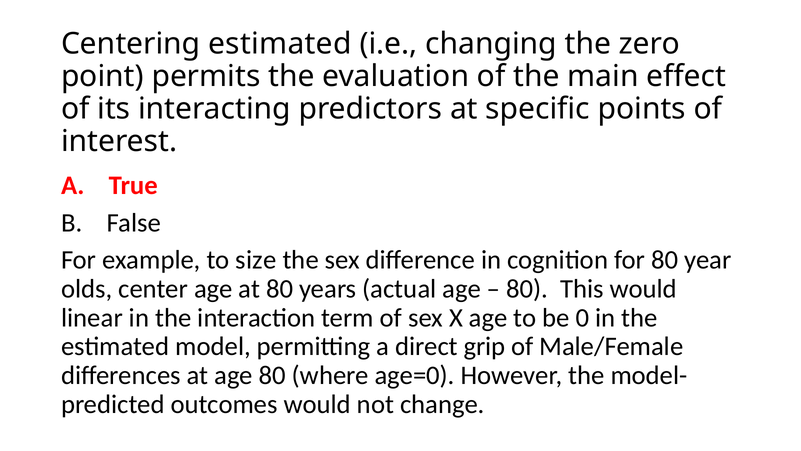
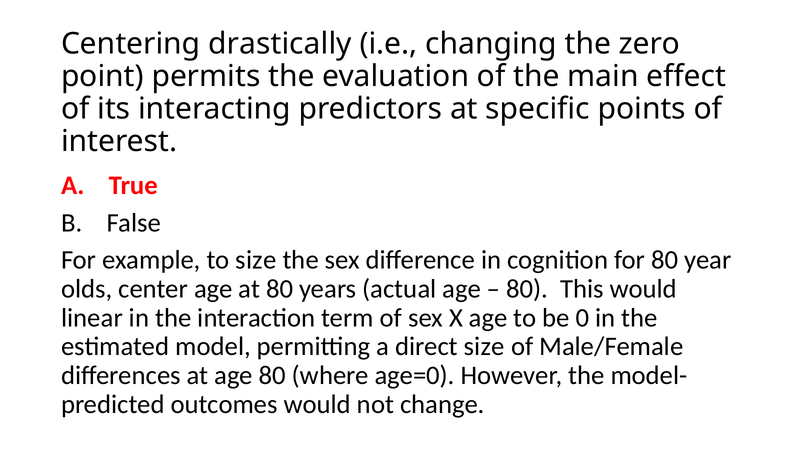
Centering estimated: estimated -> drastically
direct grip: grip -> size
